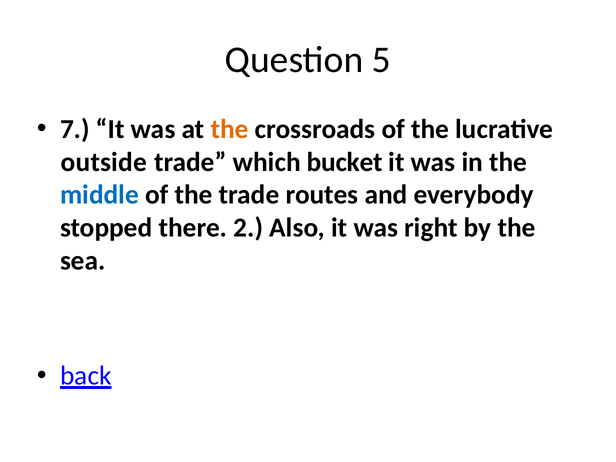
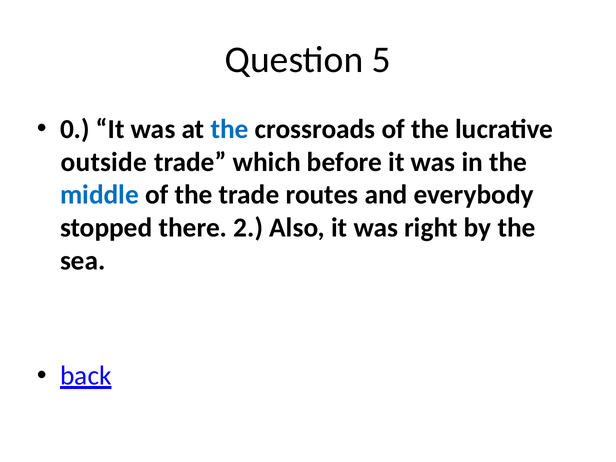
7: 7 -> 0
the at (230, 129) colour: orange -> blue
bucket: bucket -> before
